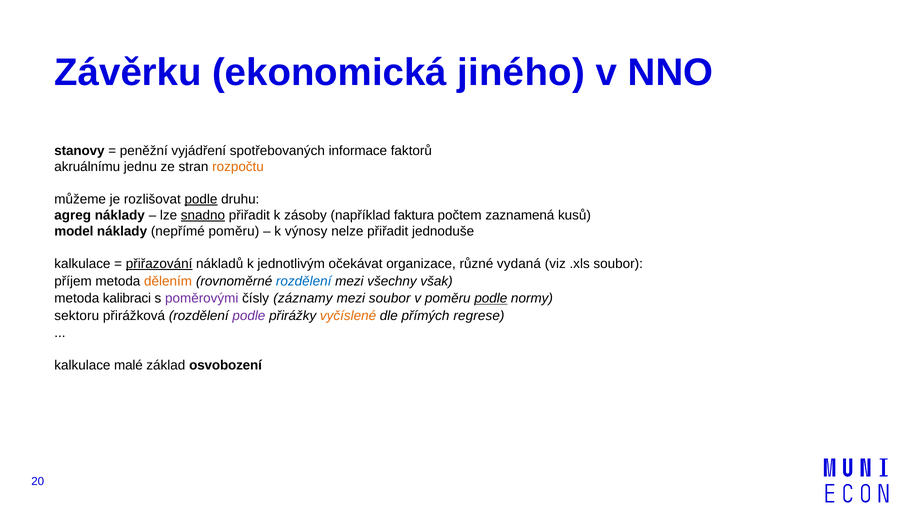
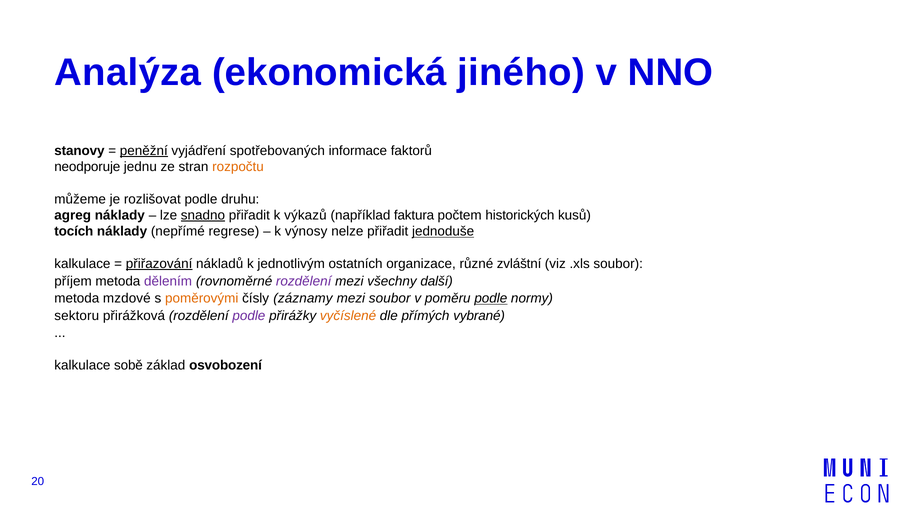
Závěrku: Závěrku -> Analýza
peněžní underline: none -> present
akruálnímu: akruálnímu -> neodporuje
podle at (201, 199) underline: present -> none
zásoby: zásoby -> výkazů
zaznamená: zaznamená -> historických
model: model -> tocích
nepřímé poměru: poměru -> regrese
jednoduše underline: none -> present
očekávat: očekávat -> ostatních
vydaná: vydaná -> zvláštní
dělením colour: orange -> purple
rozdělení at (304, 281) colour: blue -> purple
však: však -> další
kalibraci: kalibraci -> mzdové
poměrovými colour: purple -> orange
regrese: regrese -> vybrané
malé: malé -> sobě
